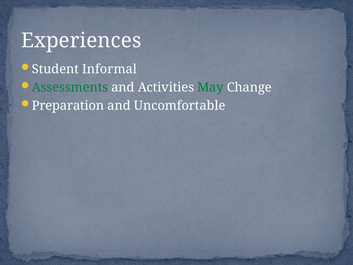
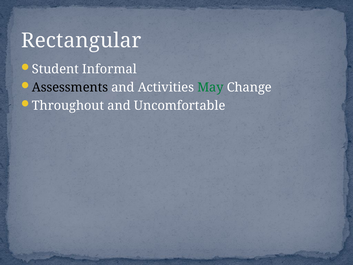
Experiences: Experiences -> Rectangular
Assessments colour: green -> black
Preparation: Preparation -> Throughout
